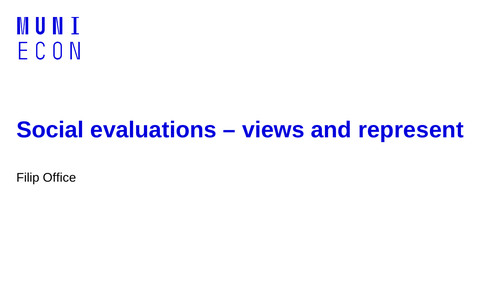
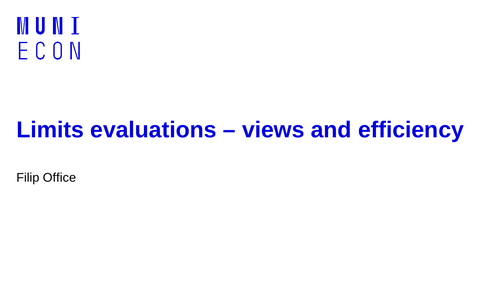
Social: Social -> Limits
represent: represent -> efficiency
